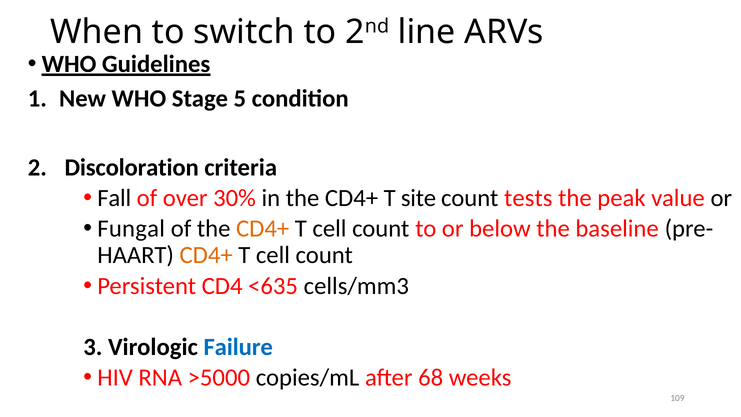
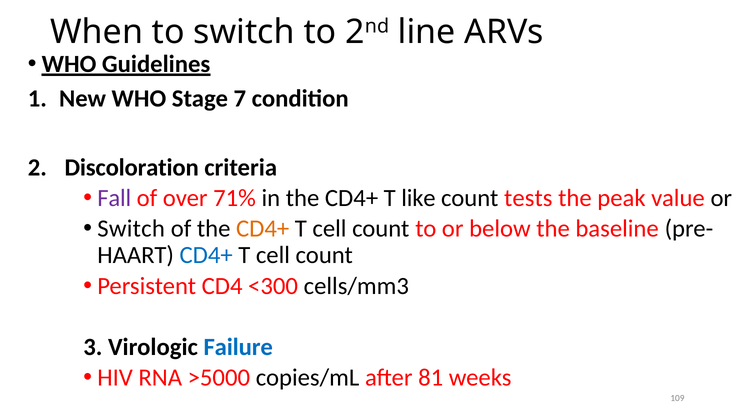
5: 5 -> 7
Fall colour: black -> purple
30%: 30% -> 71%
site: site -> like
Fungal at (131, 228): Fungal -> Switch
CD4+ at (206, 255) colour: orange -> blue
<635: <635 -> <300
68: 68 -> 81
